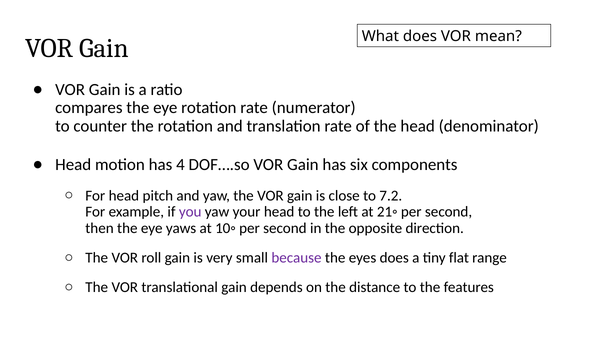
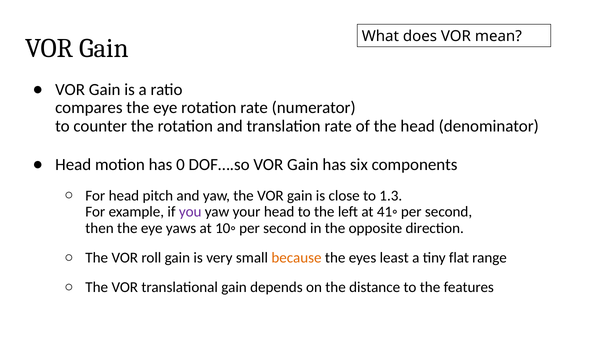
4: 4 -> 0
7.2: 7.2 -> 1.3
21◦: 21◦ -> 41◦
because colour: purple -> orange
eyes does: does -> least
